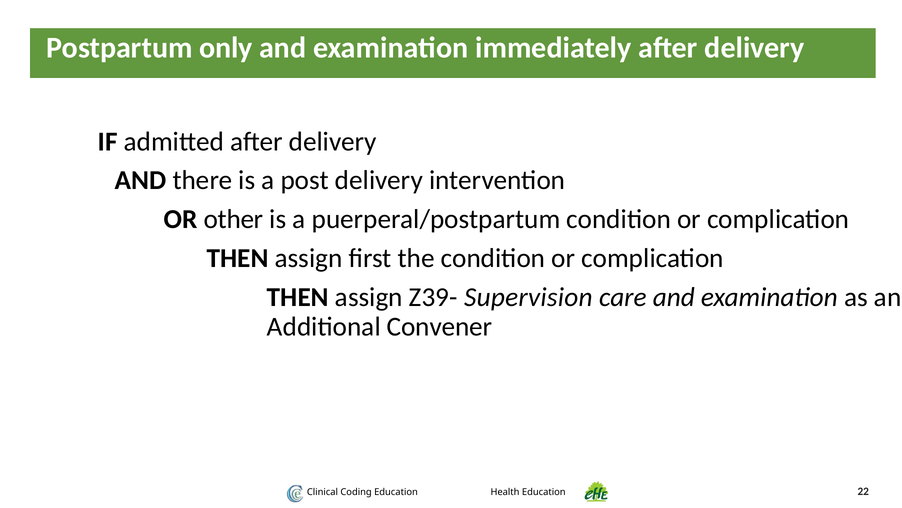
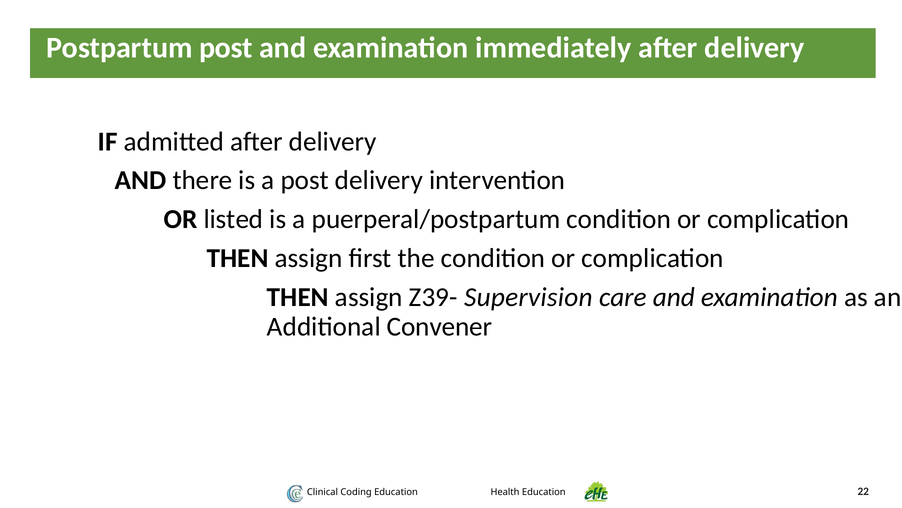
Postpartum only: only -> post
other: other -> listed
